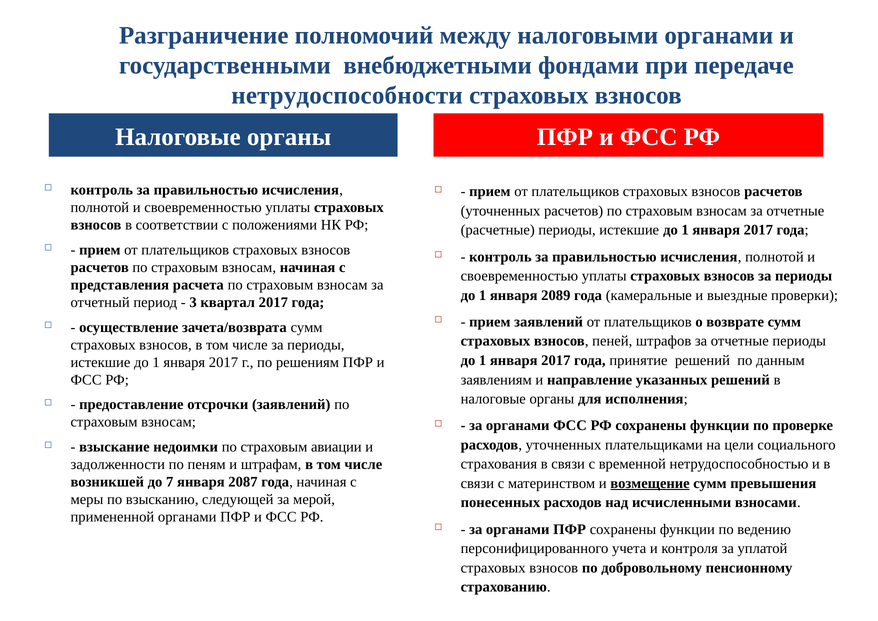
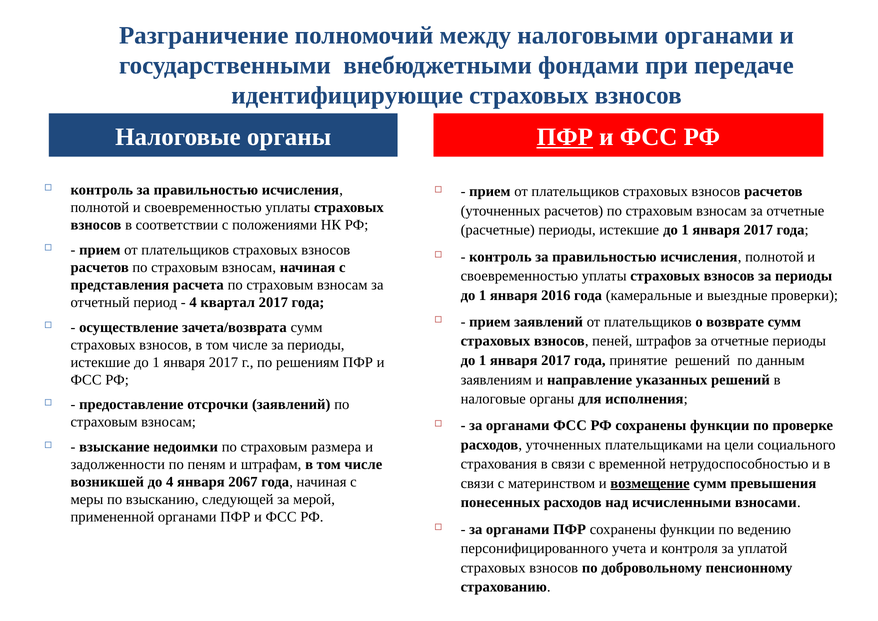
нетрудоспособности: нетрудоспособности -> идентифицирующие
ПФР at (565, 137) underline: none -> present
2089: 2089 -> 2016
3 at (193, 302): 3 -> 4
авиации: авиации -> размера
до 7: 7 -> 4
2087: 2087 -> 2067
